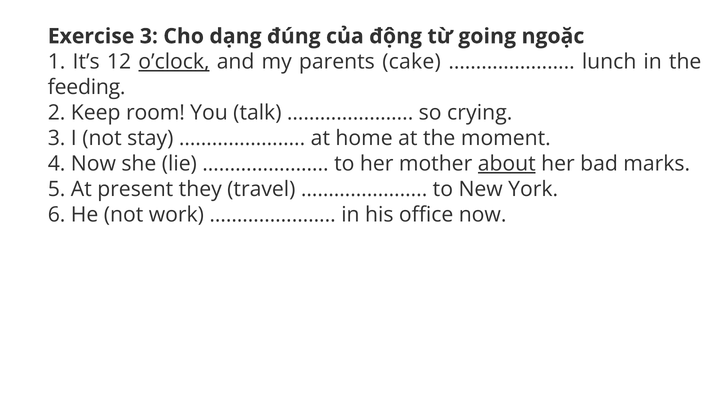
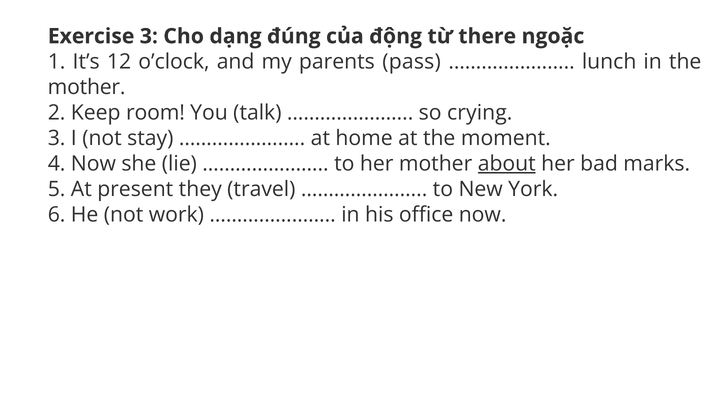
going: going -> there
o’clock underline: present -> none
cake: cake -> pass
feeding at (87, 87): feeding -> mother
